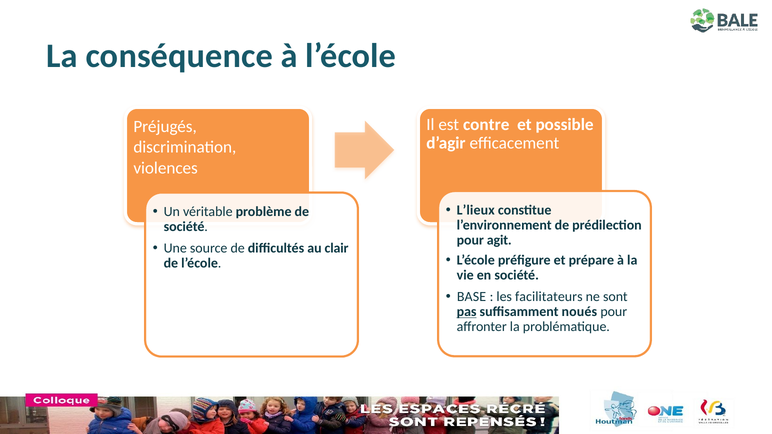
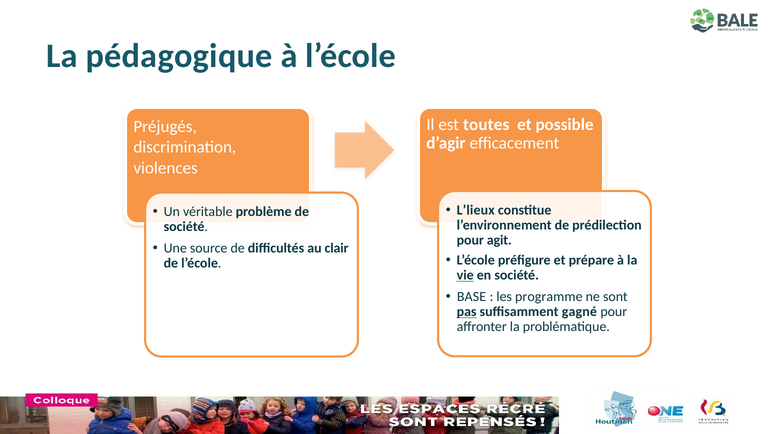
conséquence: conséquence -> pédagogique
contre: contre -> toutes
vie underline: none -> present
facilitateurs: facilitateurs -> programme
noués: noués -> gagné
